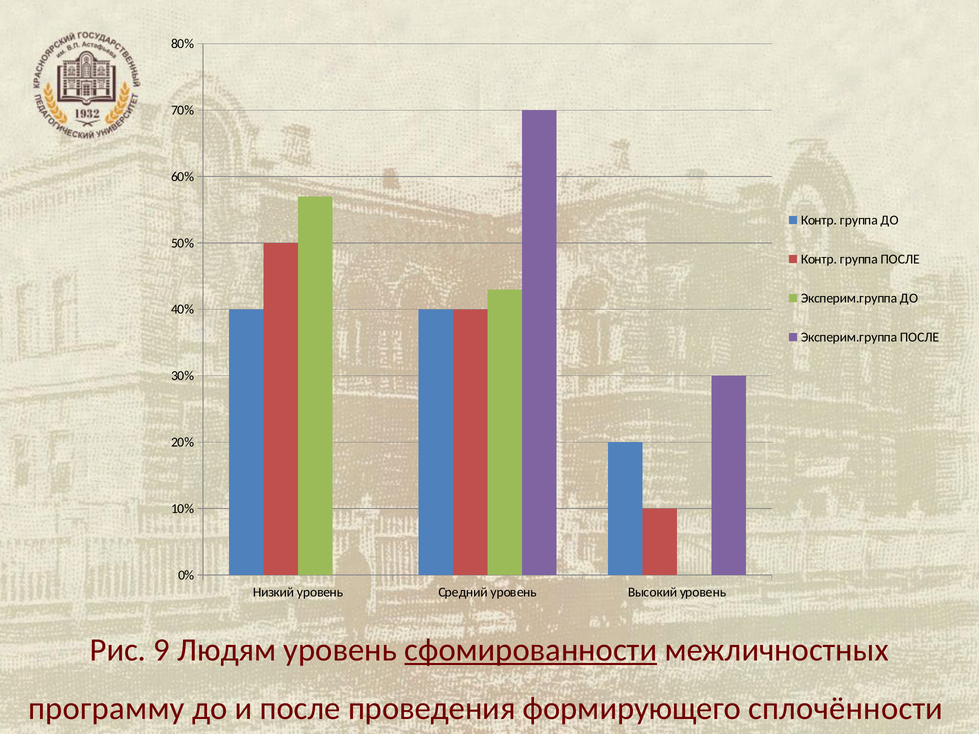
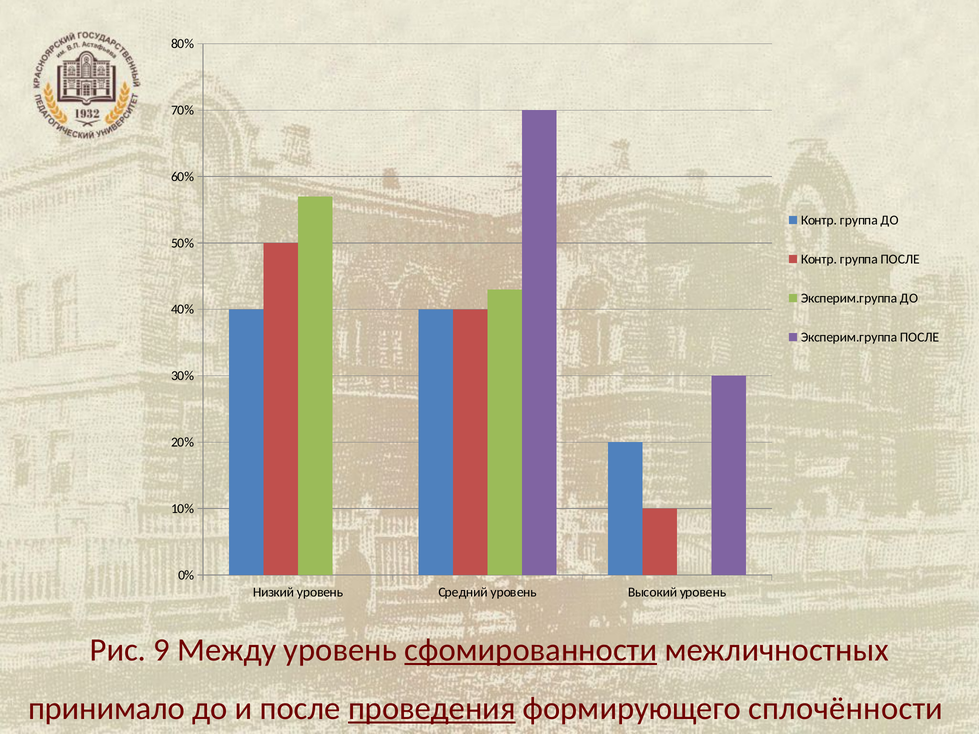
Людям: Людям -> Между
программу: программу -> принимало
проведения underline: none -> present
